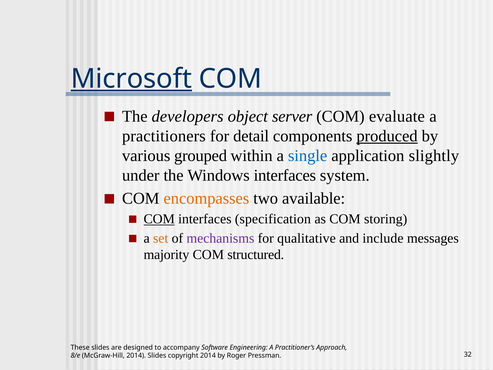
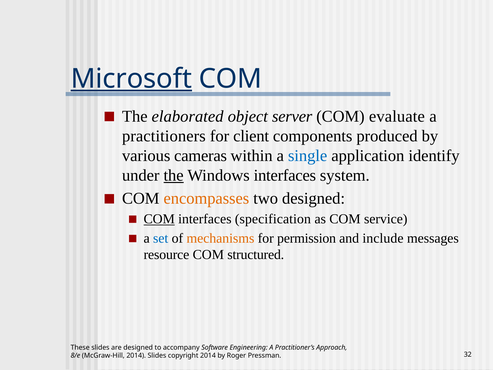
developers: developers -> elaborated
detail: detail -> client
produced underline: present -> none
grouped: grouped -> cameras
slightly: slightly -> identify
the at (174, 175) underline: none -> present
two available: available -> designed
storing: storing -> service
set colour: orange -> blue
mechanisms colour: purple -> orange
qualitative: qualitative -> permission
majority: majority -> resource
